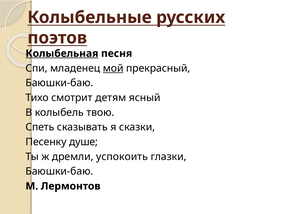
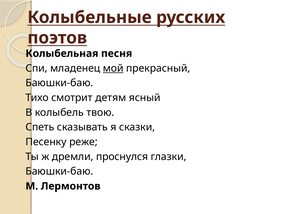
Колыбельная underline: present -> none
душе: душе -> реже
успокоить: успокоить -> проснулся
